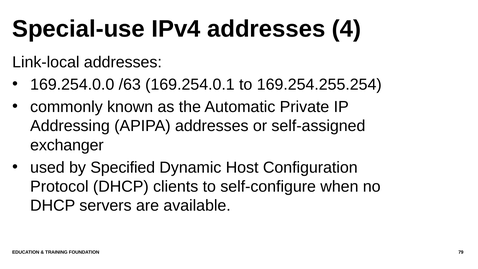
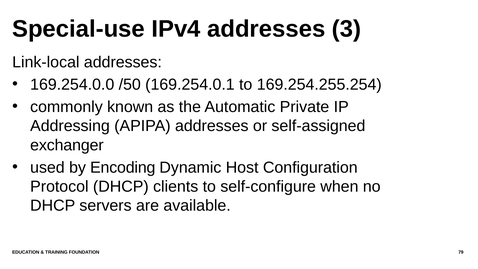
4: 4 -> 3
/63: /63 -> /50
Specified: Specified -> Encoding
